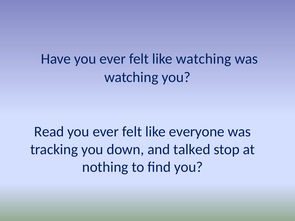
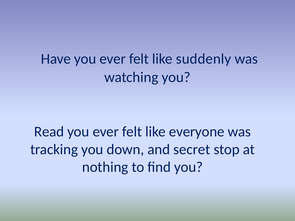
like watching: watching -> suddenly
talked: talked -> secret
